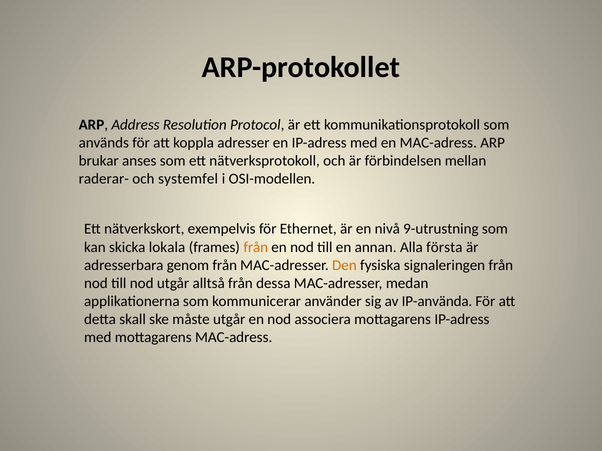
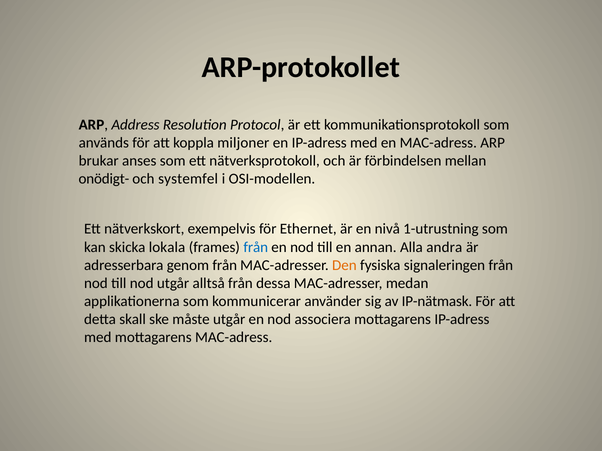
adresser: adresser -> miljoner
raderar-: raderar- -> onödigt-
9-utrustning: 9-utrustning -> 1-utrustning
från at (256, 247) colour: orange -> blue
första: första -> andra
IP-använda: IP-använda -> IP-nätmask
